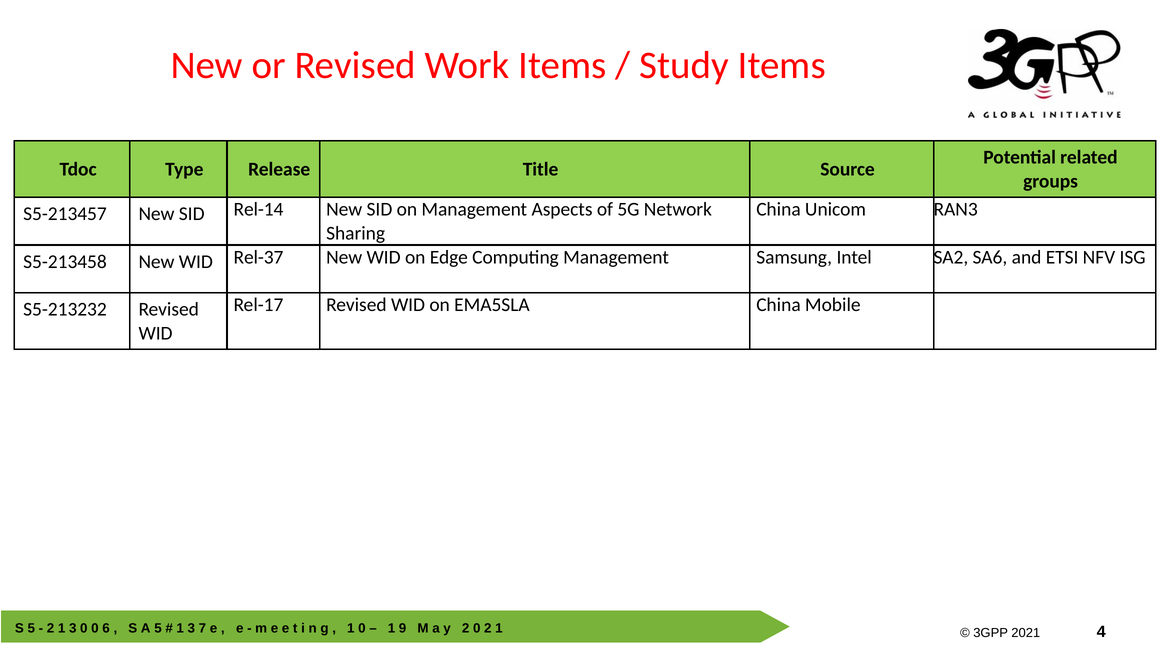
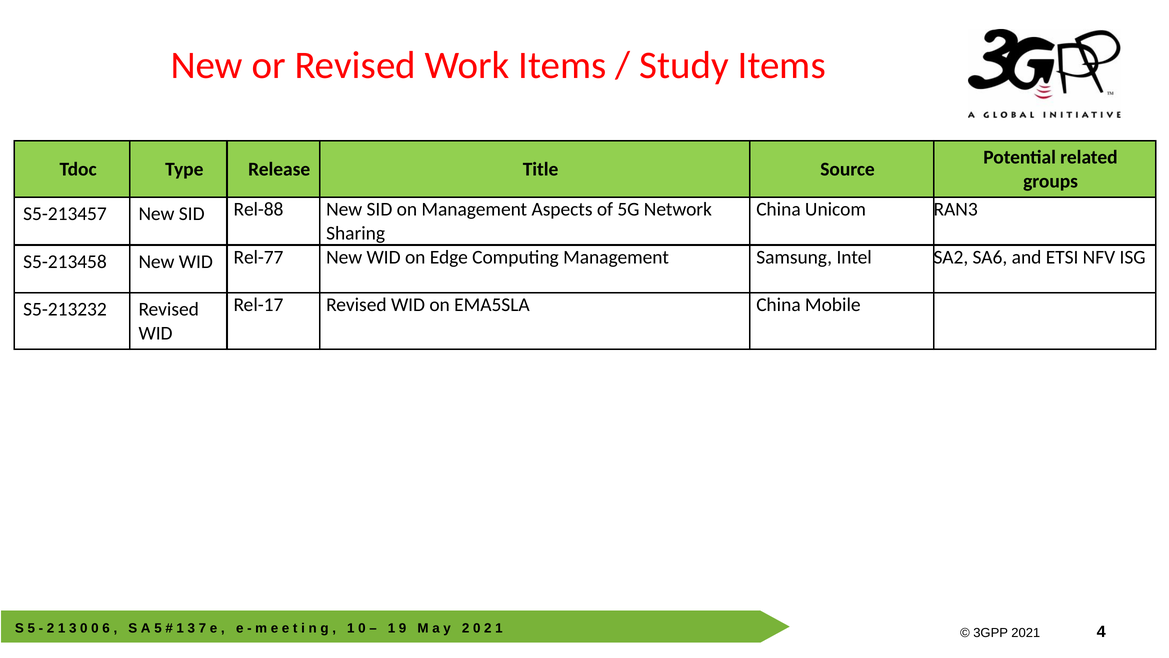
Rel-14: Rel-14 -> Rel-88
Rel-37: Rel-37 -> Rel-77
